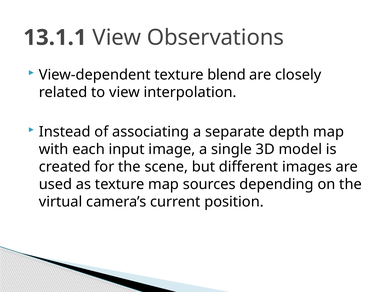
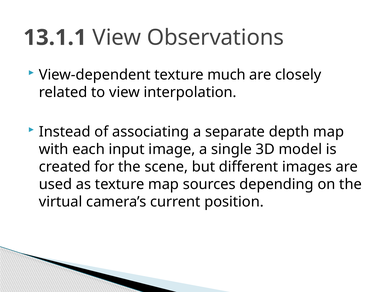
blend: blend -> much
